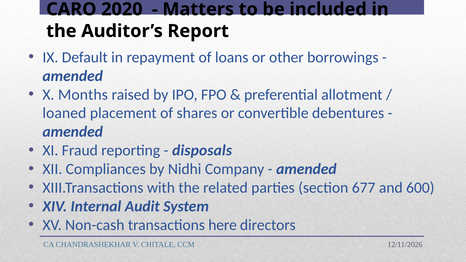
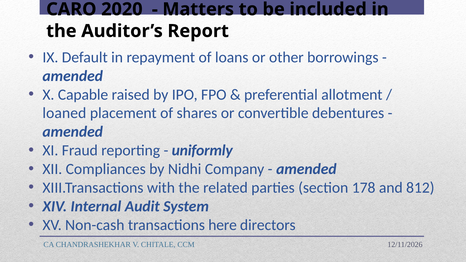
Months: Months -> Capable
disposals: disposals -> uniformly
677: 677 -> 178
600: 600 -> 812
